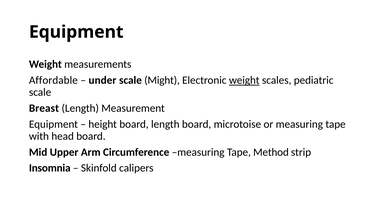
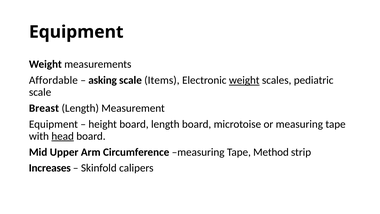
under: under -> asking
Might: Might -> Items
head underline: none -> present
Insomnia: Insomnia -> Increases
